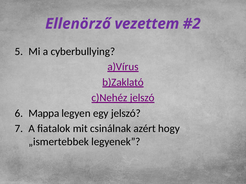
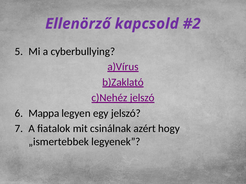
vezettem: vezettem -> kapcsold
